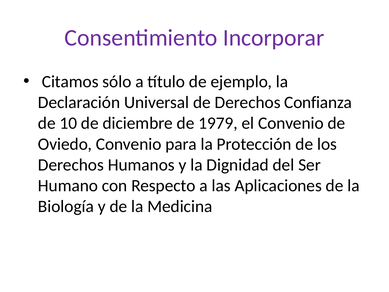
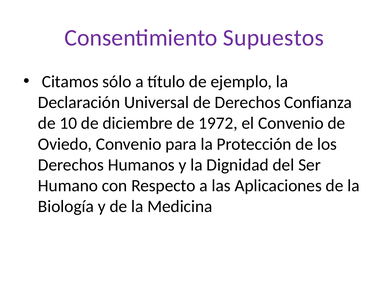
Incorporar: Incorporar -> Supuestos
1979: 1979 -> 1972
